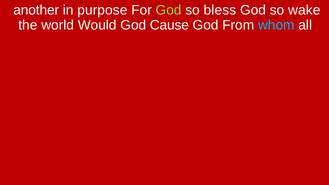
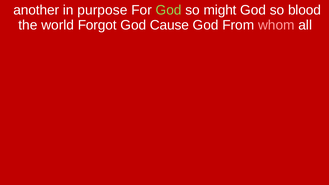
bless: bless -> might
wake: wake -> blood
Would: Would -> Forgot
whom colour: light blue -> pink
